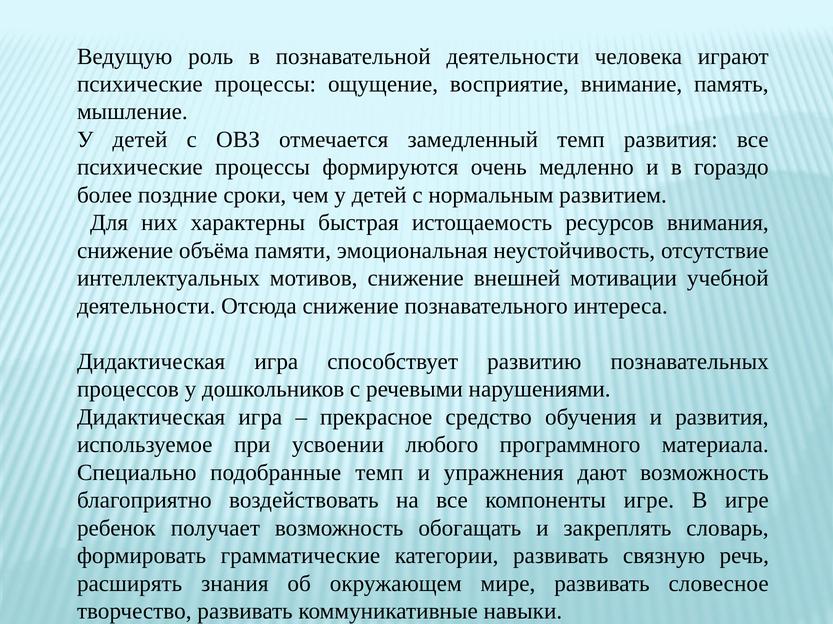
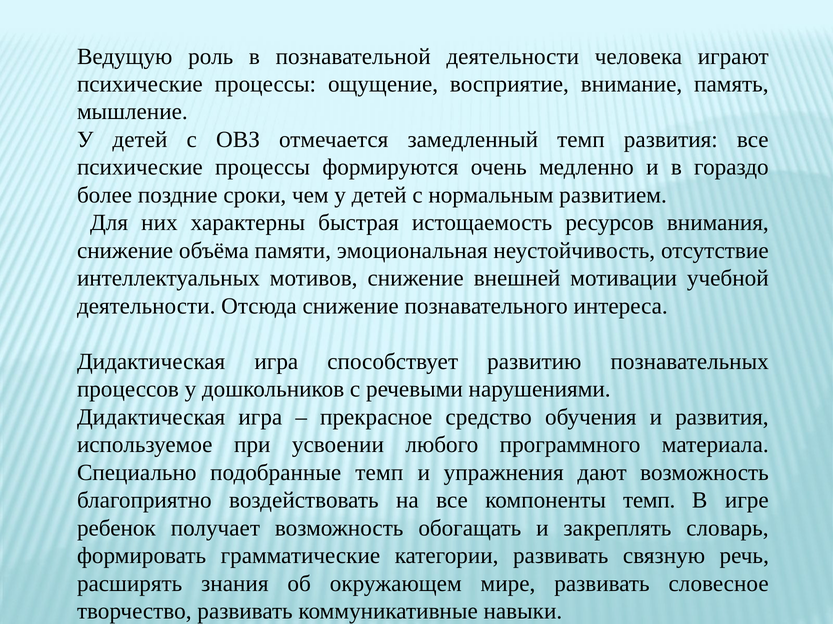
компоненты игре: игре -> темп
